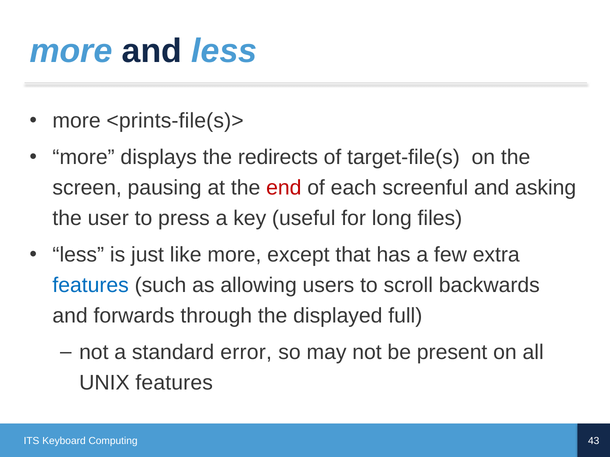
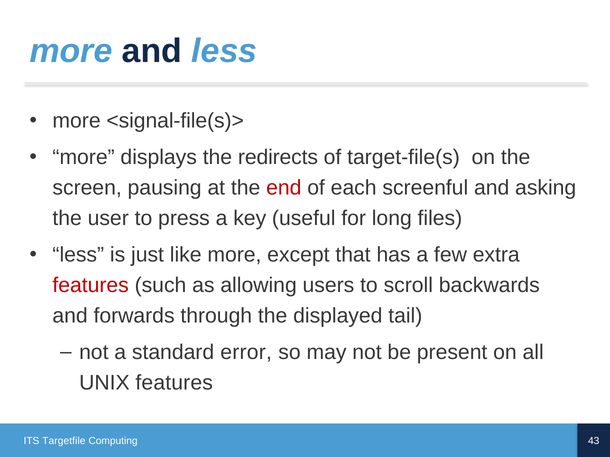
<prints-file(s)>: <prints-file(s)> -> <signal-file(s)>
features at (91, 286) colour: blue -> red
full: full -> tail
Keyboard: Keyboard -> Targetfile
